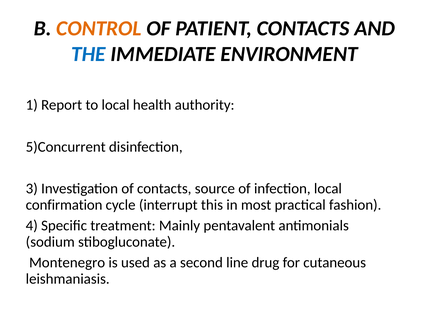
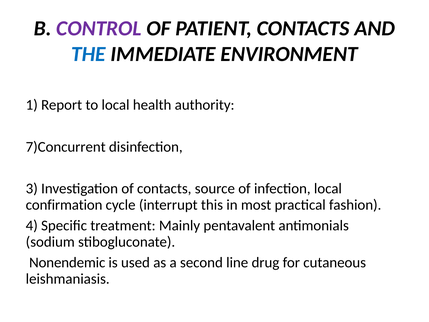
CONTROL colour: orange -> purple
5)Concurrent: 5)Concurrent -> 7)Concurrent
Montenegro: Montenegro -> Nonendemic
